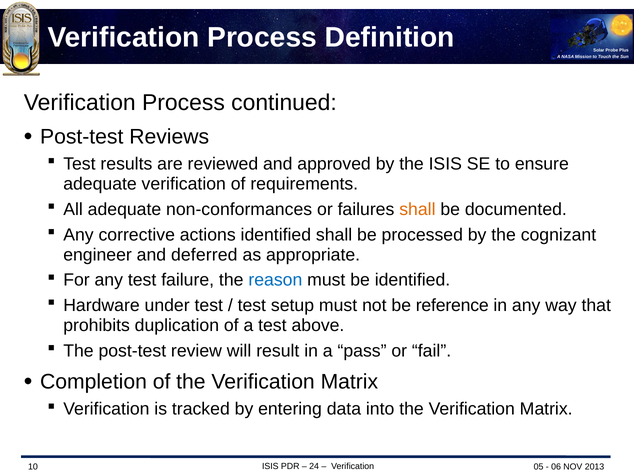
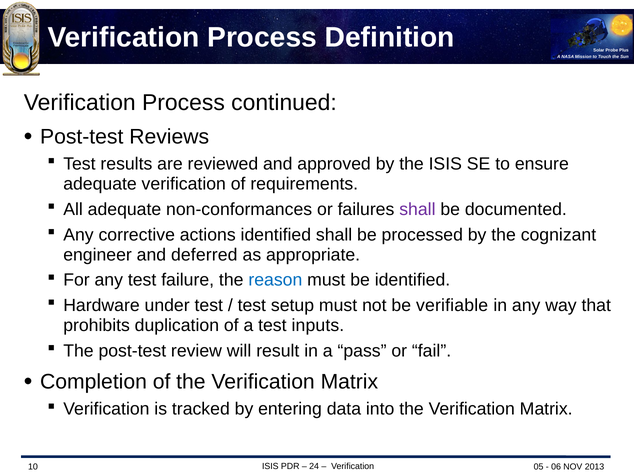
shall at (417, 210) colour: orange -> purple
reference: reference -> verifiable
above: above -> inputs
